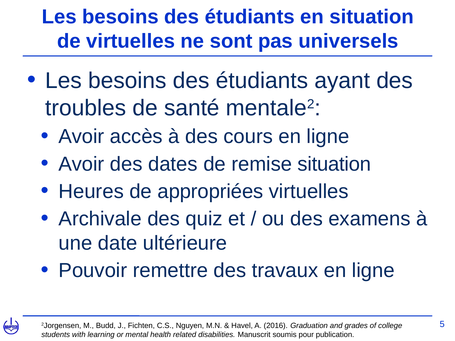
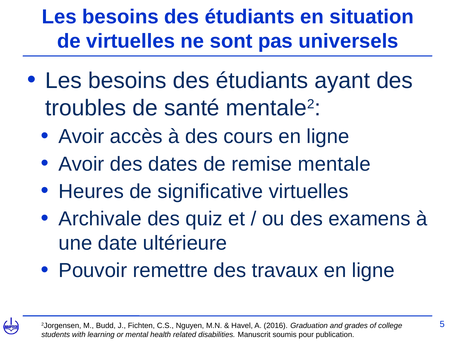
remise situation: situation -> mentale
appropriées: appropriées -> significative
